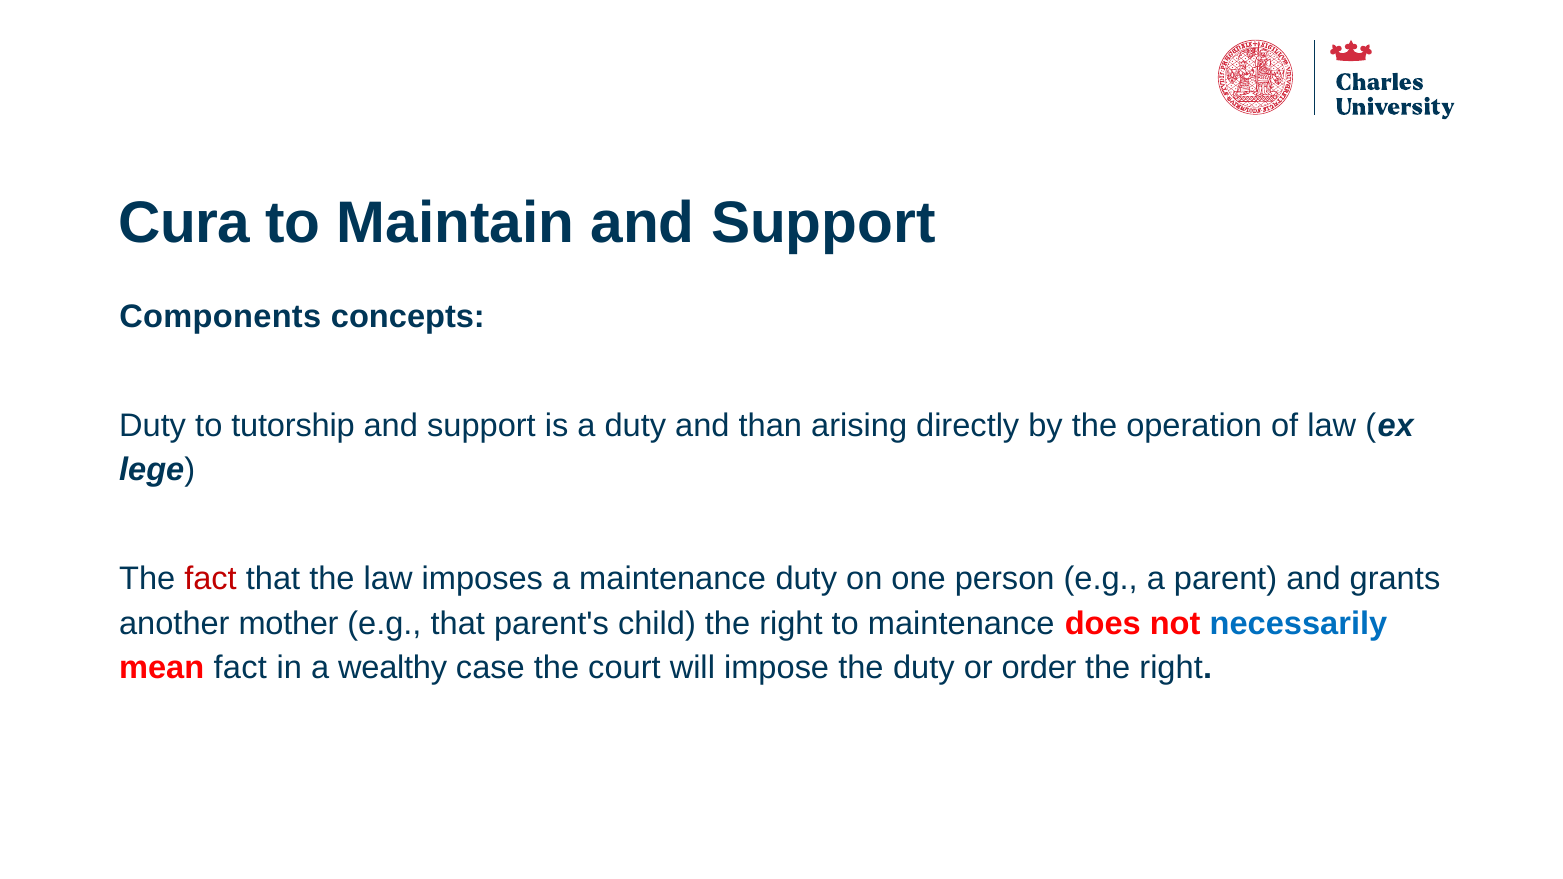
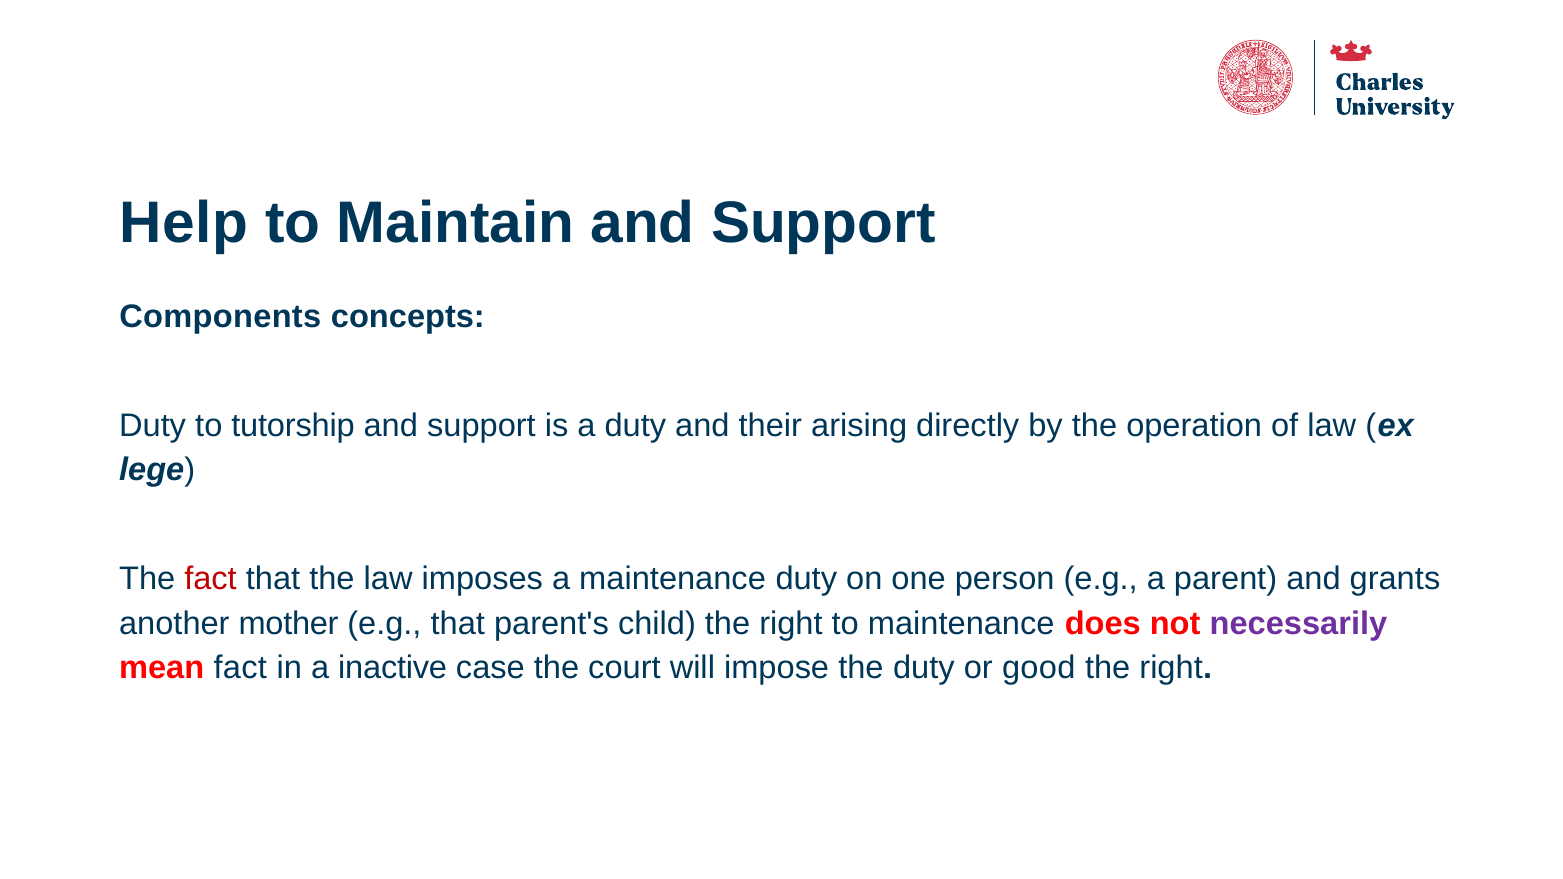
Cura: Cura -> Help
than: than -> their
necessarily colour: blue -> purple
wealthy: wealthy -> inactive
order: order -> good
